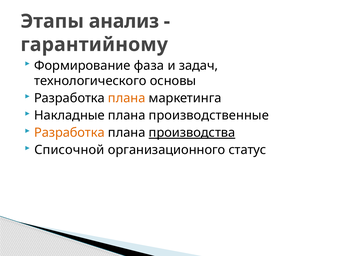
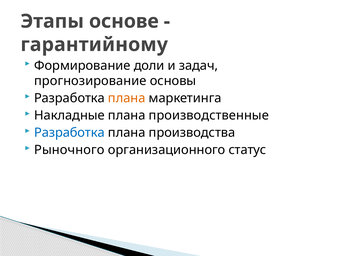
анализ: анализ -> основе
фаза: фаза -> доли
технологического: технологического -> прогнозирование
Разработка at (69, 133) colour: orange -> blue
производства underline: present -> none
Списочной: Списочной -> Рыночного
